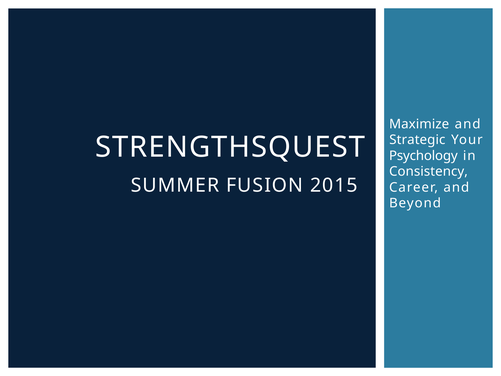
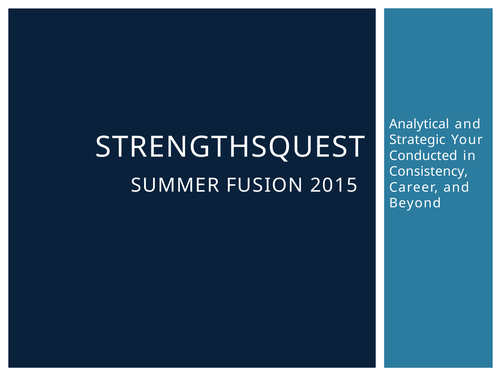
Maximize: Maximize -> Analytical
Psychology: Psychology -> Conducted
